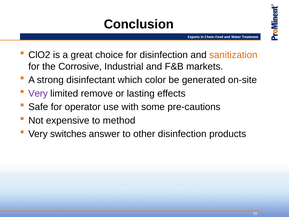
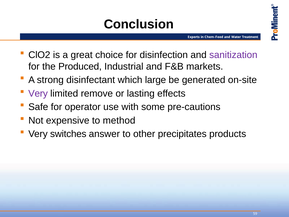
sanitization colour: orange -> purple
Corrosive: Corrosive -> Produced
color: color -> large
other disinfection: disinfection -> precipitates
